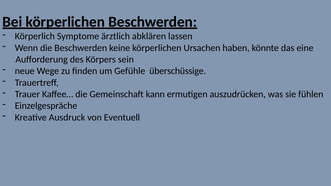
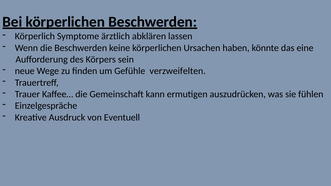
überschüssige: überschüssige -> verzweifelten
